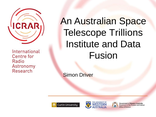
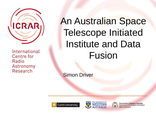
Trillions: Trillions -> Initiated
